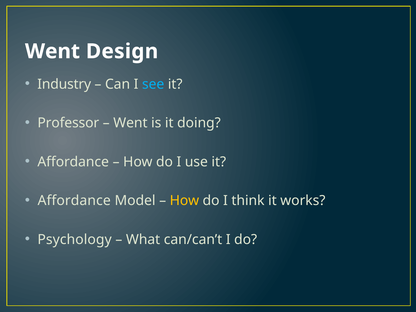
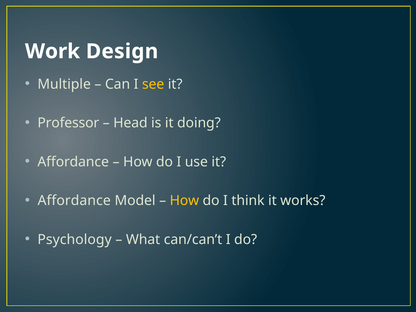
Went at (52, 51): Went -> Work
Industry: Industry -> Multiple
see colour: light blue -> yellow
Went at (130, 123): Went -> Head
